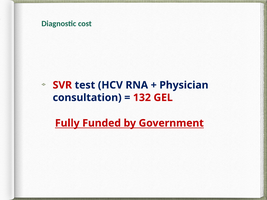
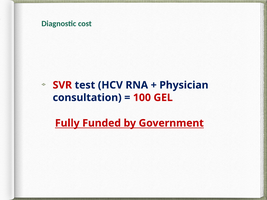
132: 132 -> 100
